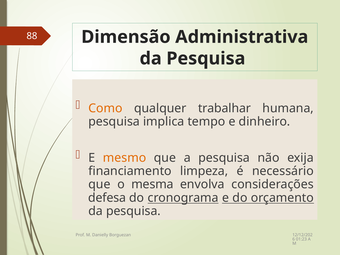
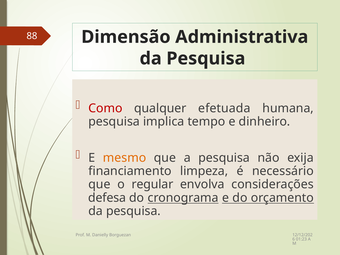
Como colour: orange -> red
trabalhar: trabalhar -> efetuada
mesma: mesma -> regular
